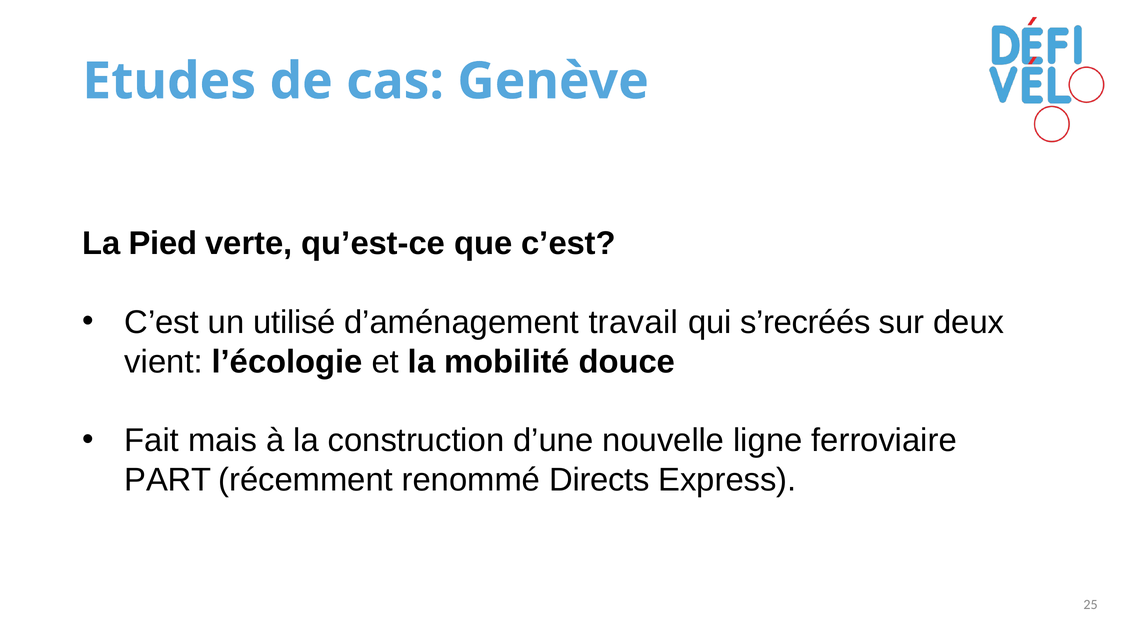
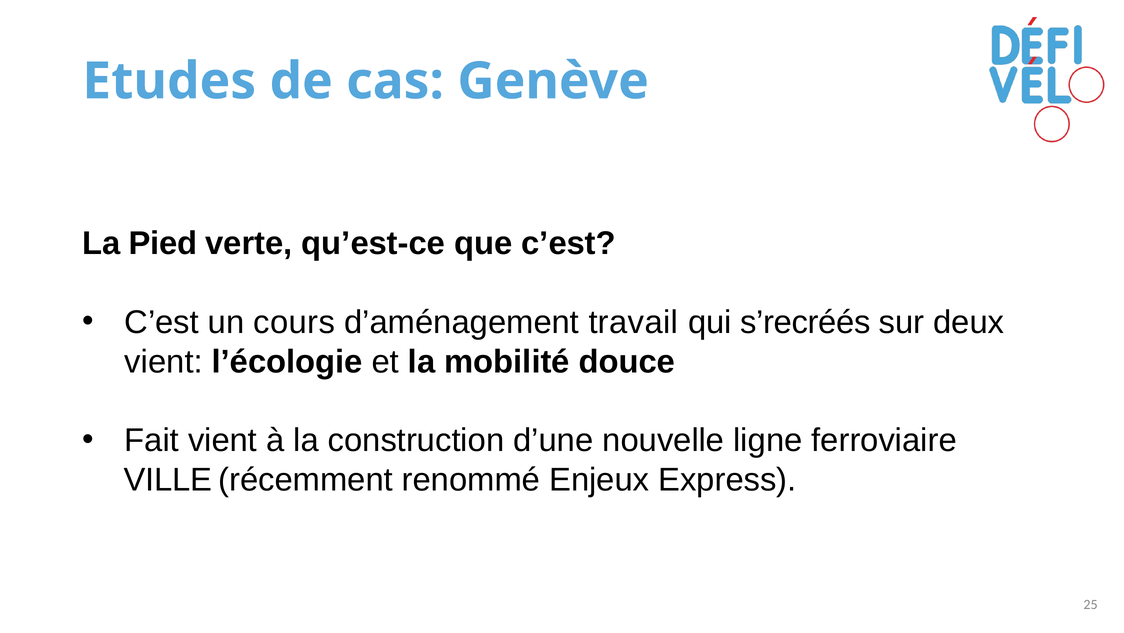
utilisé: utilisé -> cours
Fait mais: mais -> vient
PART: PART -> VILLE
Directs: Directs -> Enjeux
